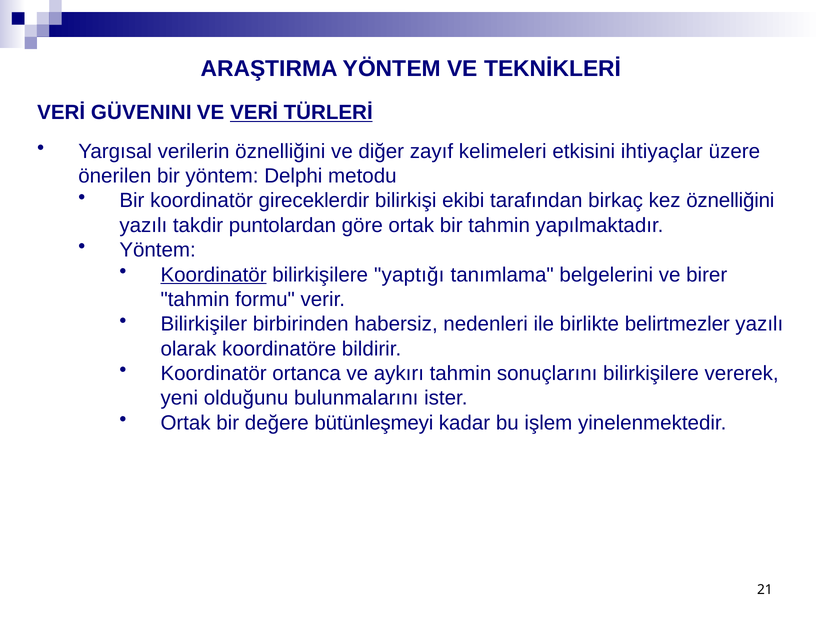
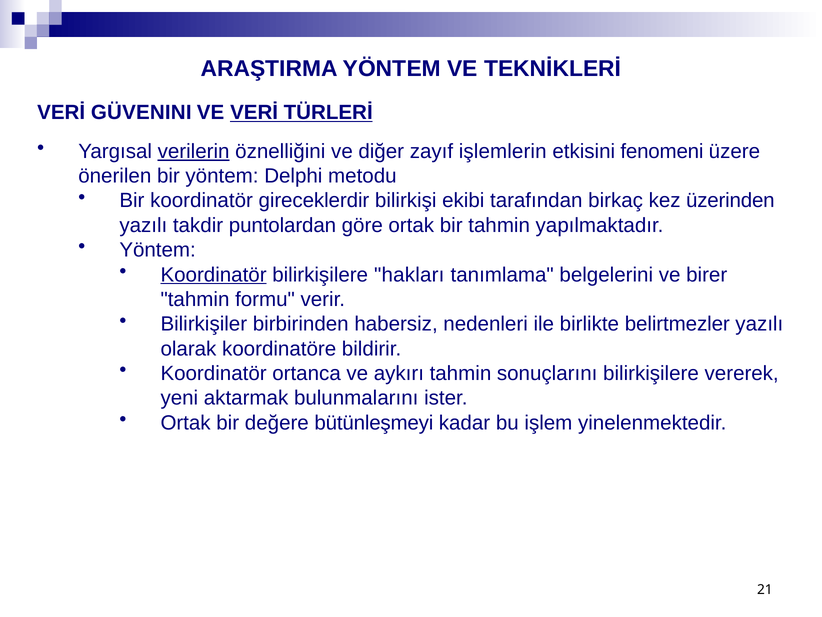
verilerin underline: none -> present
kelimeleri: kelimeleri -> işlemlerin
ihtiyaçlar: ihtiyaçlar -> fenomeni
kez öznelliğini: öznelliğini -> üzerinden
yaptığı: yaptığı -> hakları
olduğunu: olduğunu -> aktarmak
